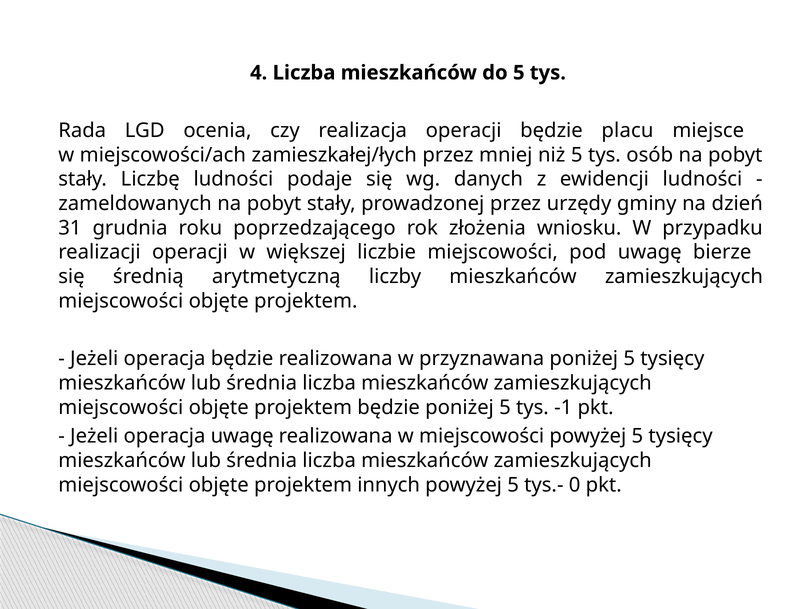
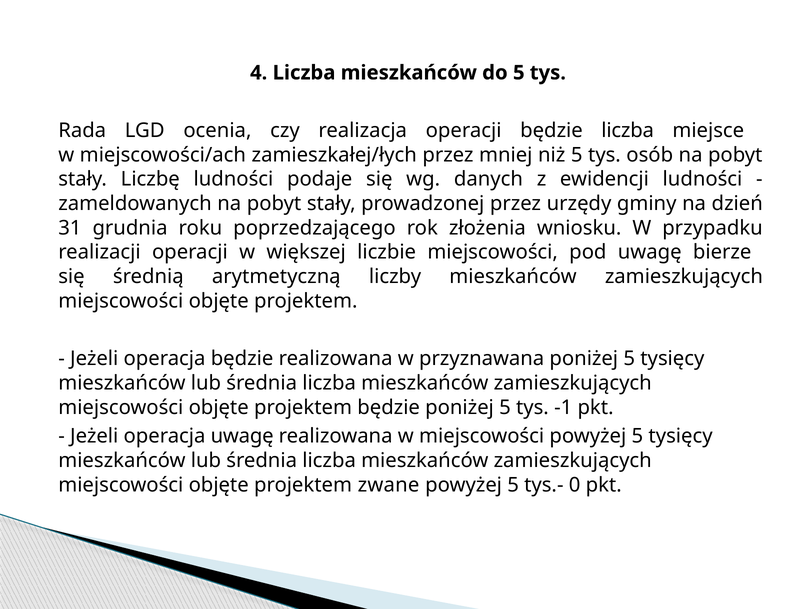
będzie placu: placu -> liczba
innych: innych -> zwane
